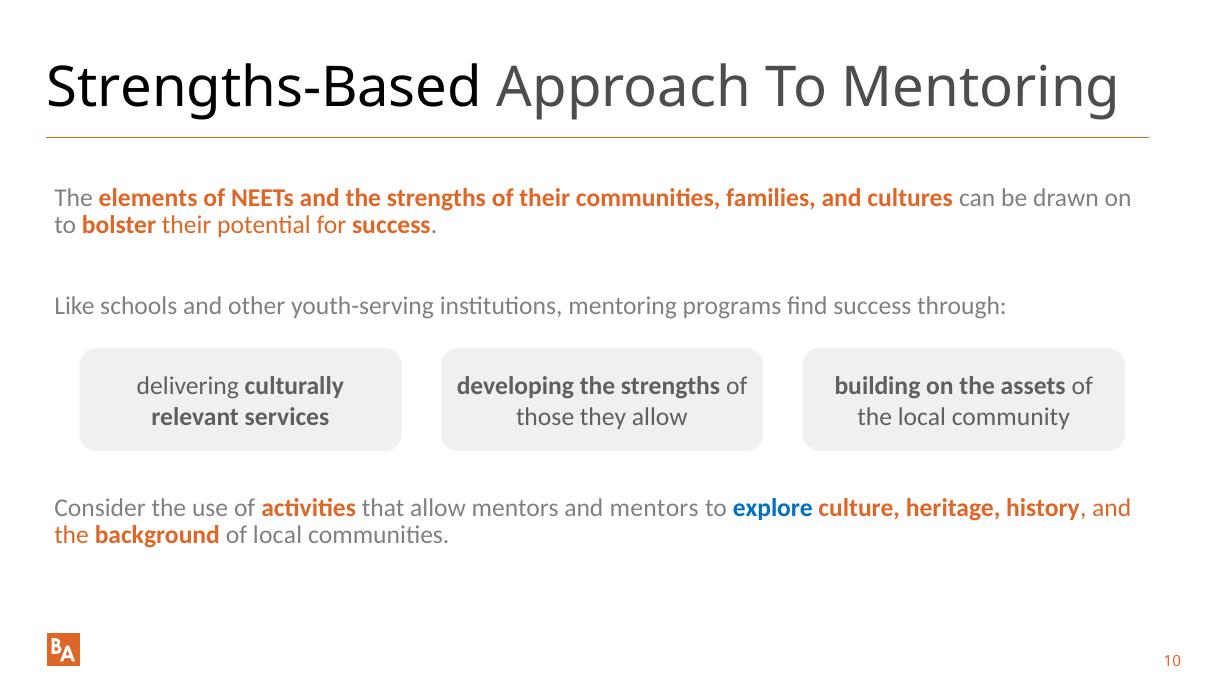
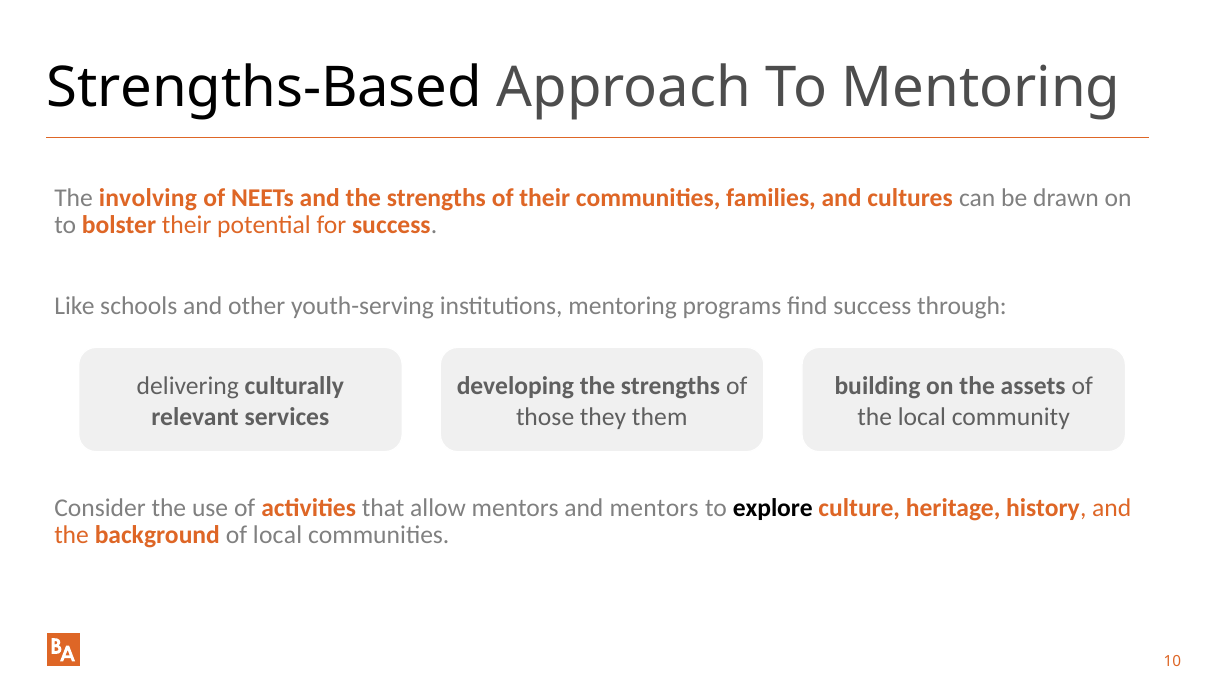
elements: elements -> involving
they allow: allow -> them
explore colour: blue -> black
